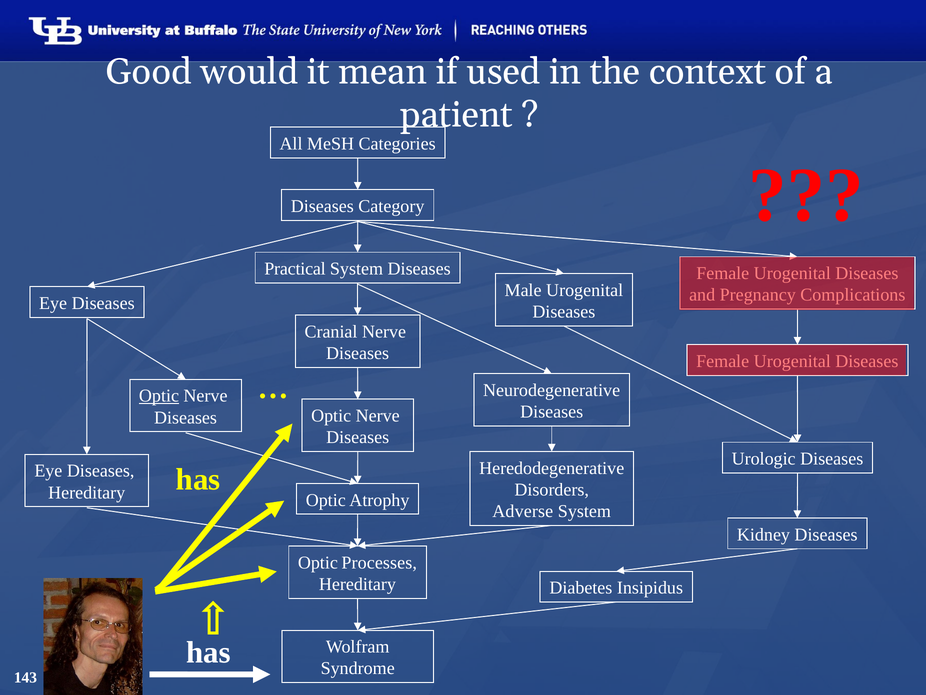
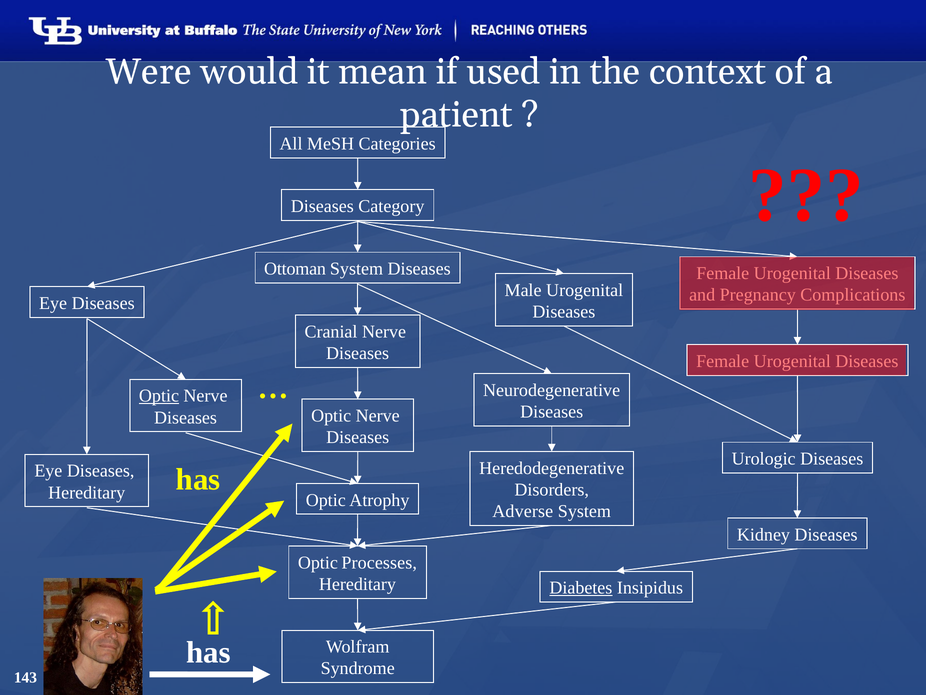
Good: Good -> Were
Practical: Practical -> Ottoman
Diabetes underline: none -> present
